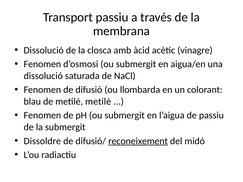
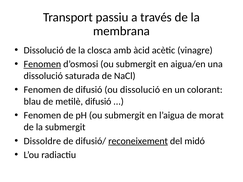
Fenomen at (42, 64) underline: none -> present
ou llombarda: llombarda -> dissolució
metilè metilè: metilè -> difusió
de passiu: passiu -> morat
